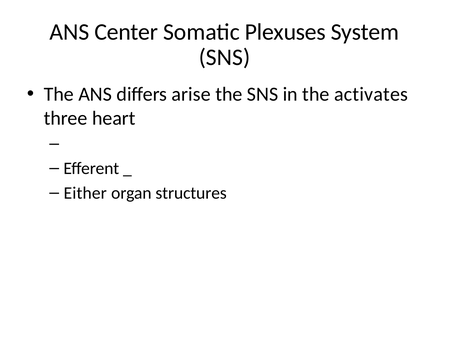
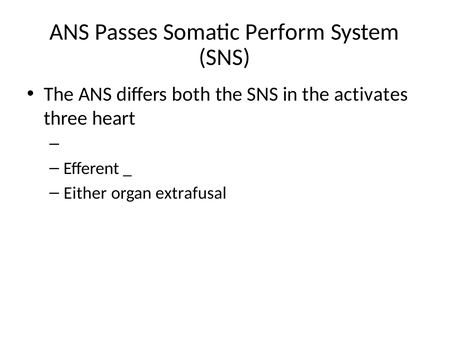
Center: Center -> Passes
Plexuses: Plexuses -> Perform
arise: arise -> both
structures: structures -> extrafusal
